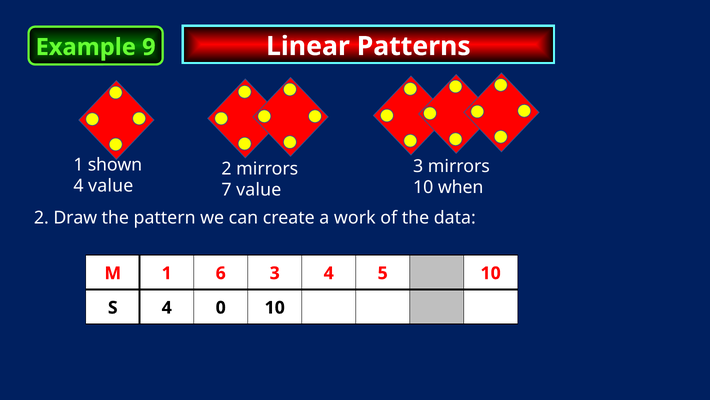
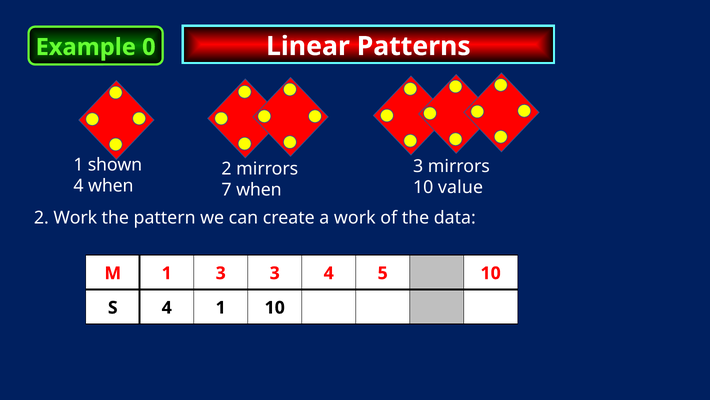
9: 9 -> 0
4 value: value -> when
when: when -> value
7 value: value -> when
2 Draw: Draw -> Work
1 6: 6 -> 3
4 0: 0 -> 1
